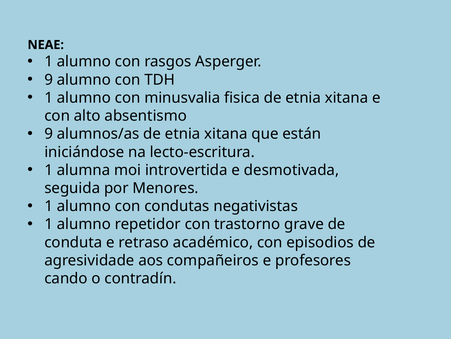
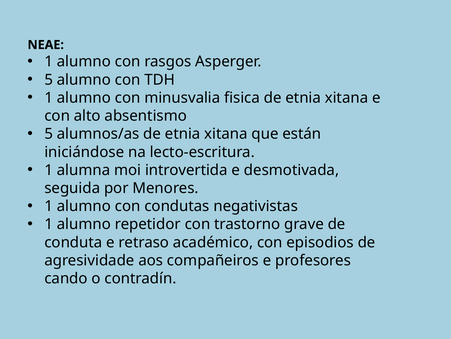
9 at (49, 80): 9 -> 5
9 at (49, 134): 9 -> 5
